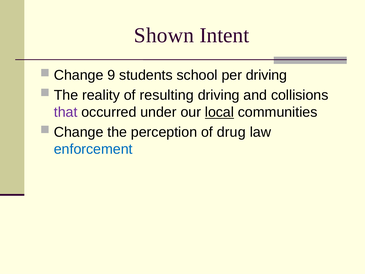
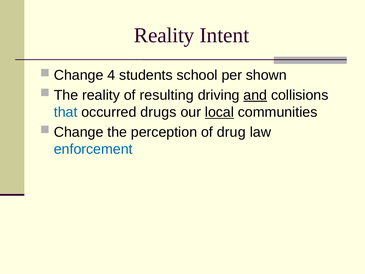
Shown at (164, 35): Shown -> Reality
9: 9 -> 4
per driving: driving -> shown
and underline: none -> present
that colour: purple -> blue
under: under -> drugs
